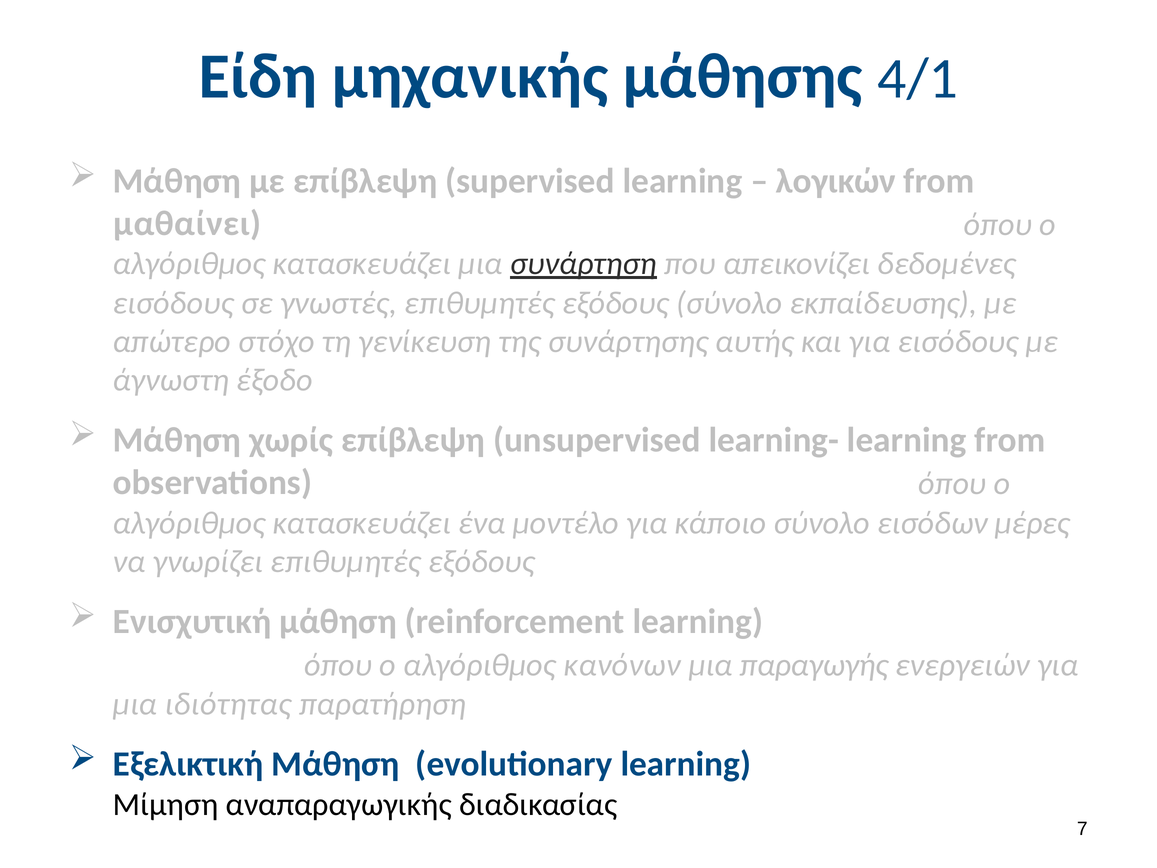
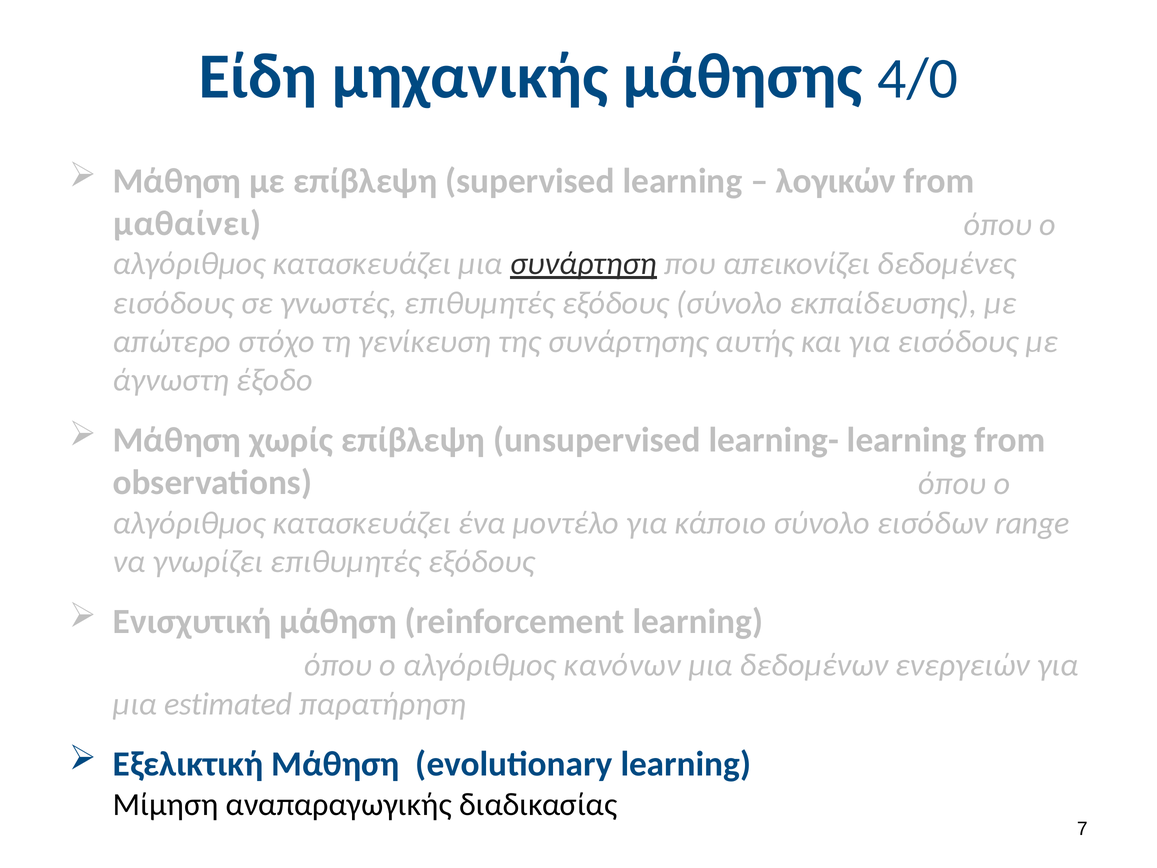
4/1: 4/1 -> 4/0
μέρες: μέρες -> range
παραγωγής: παραγωγής -> δεδομένων
ιδιότητας: ιδιότητας -> estimated
